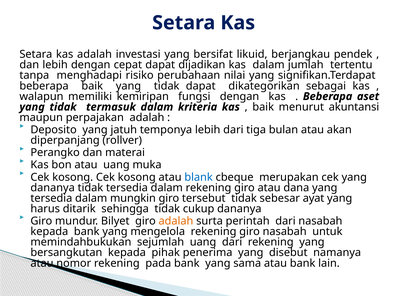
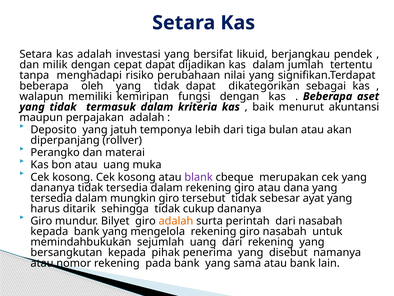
dan lebih: lebih -> milik
beberapa baik: baik -> oleh
blank colour: blue -> purple
